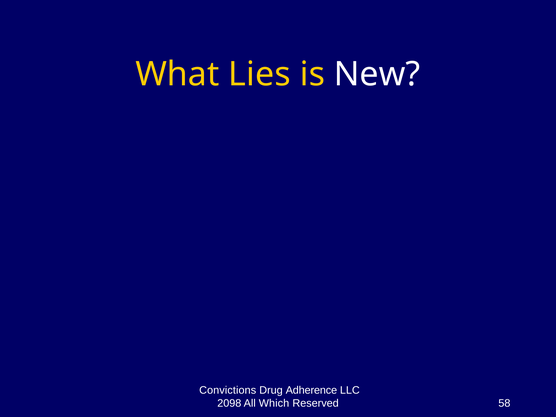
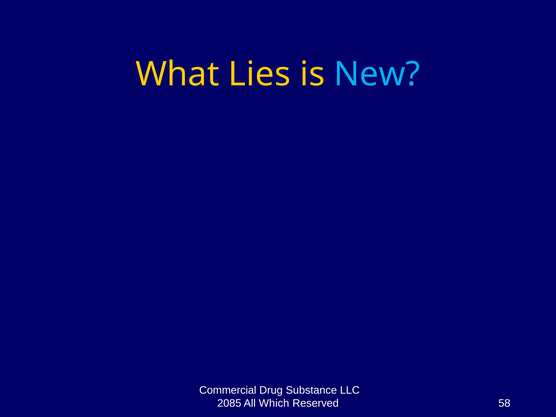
New colour: white -> light blue
Convictions: Convictions -> Commercial
Adherence: Adherence -> Substance
2098: 2098 -> 2085
